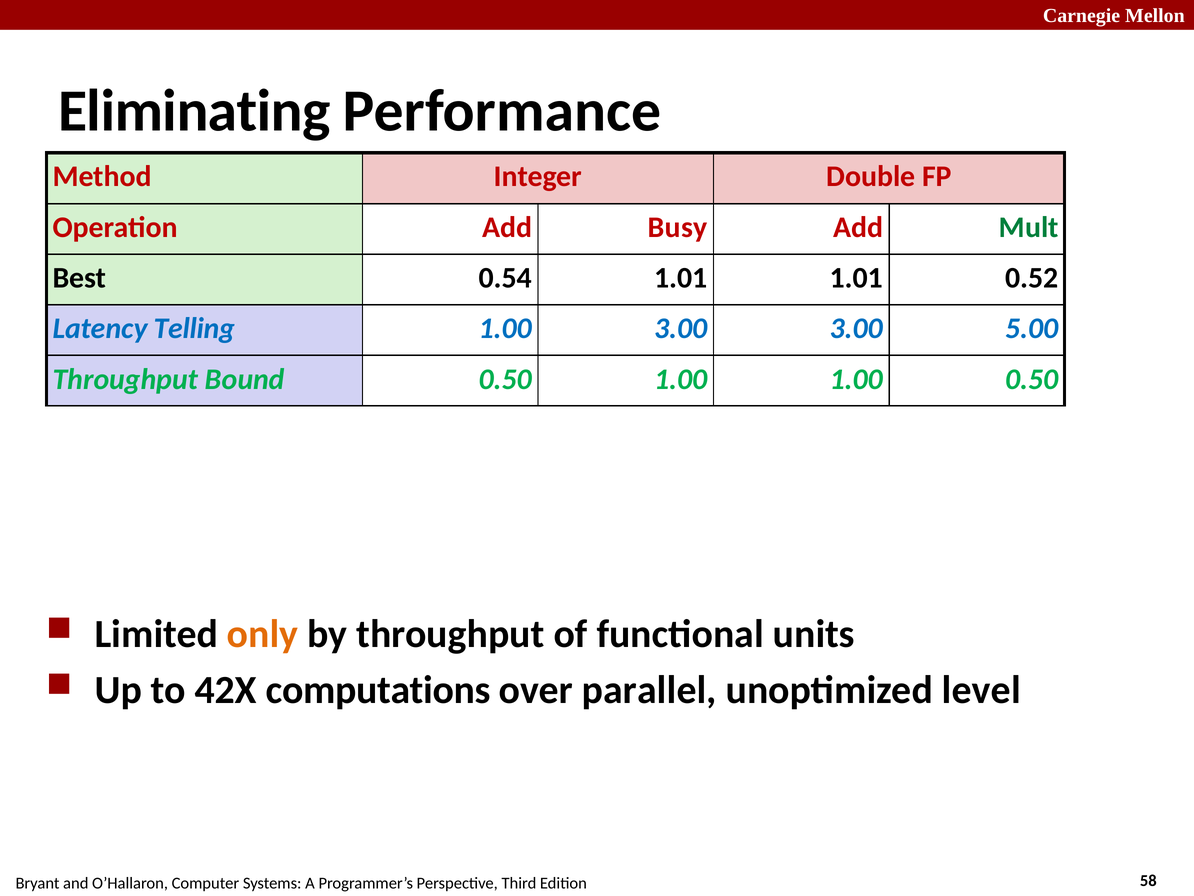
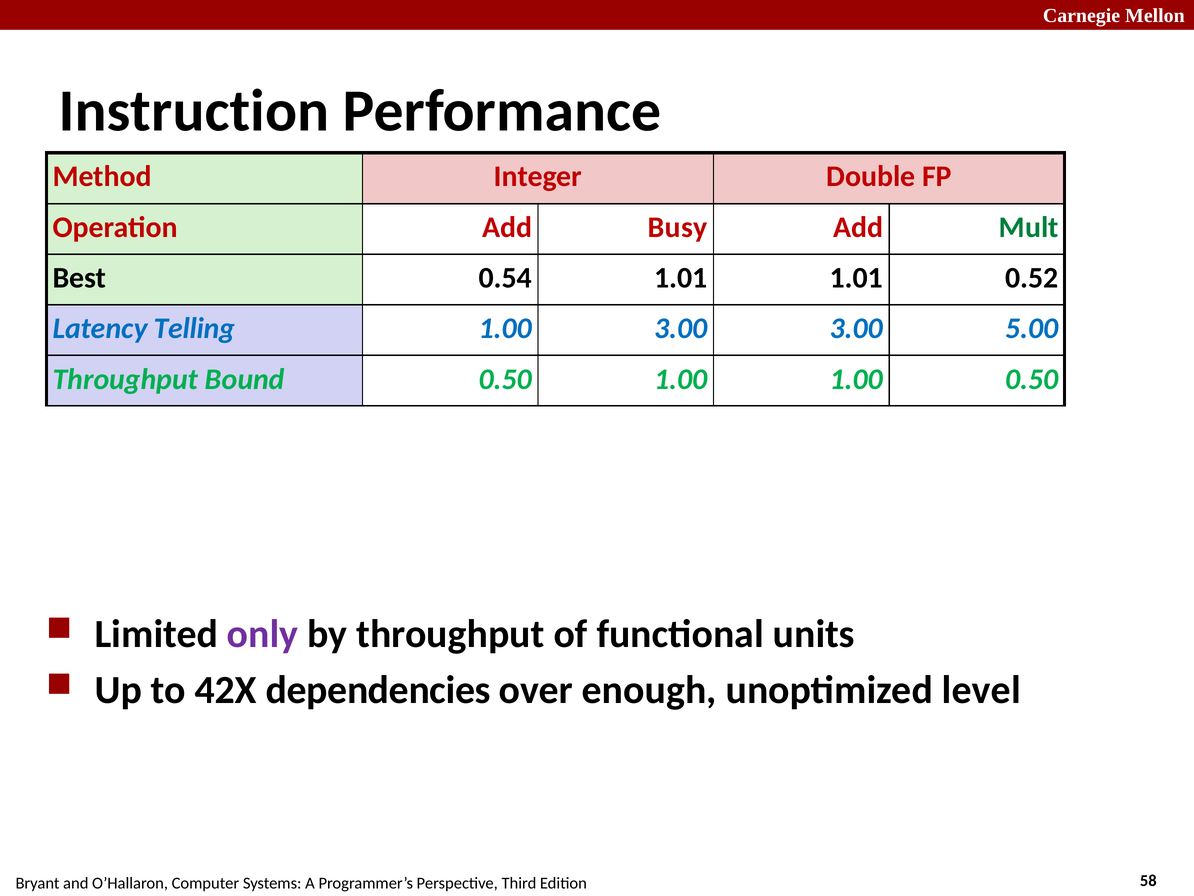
Eliminating: Eliminating -> Instruction
only colour: orange -> purple
computations: computations -> dependencies
parallel: parallel -> enough
